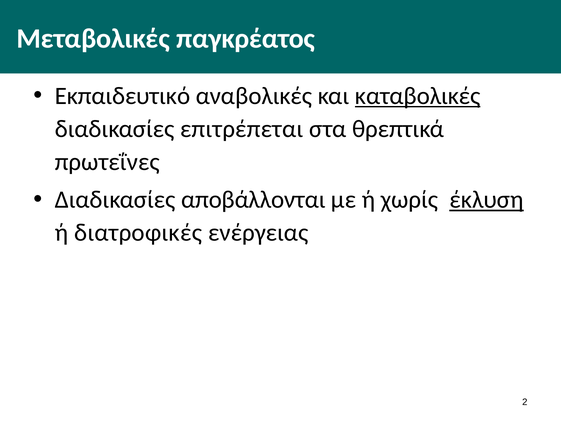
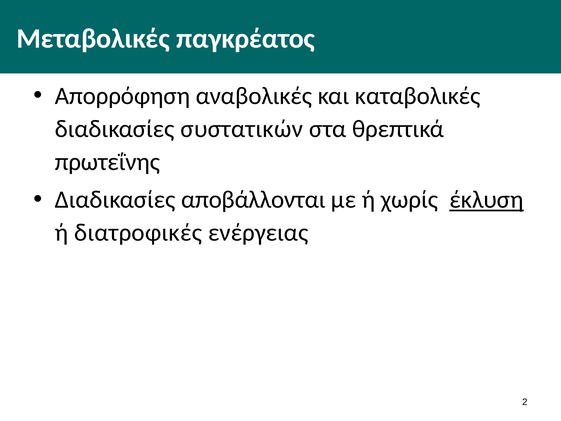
Εκπαιδευτικό: Εκπαιδευτικό -> Απορρόφηση
καταβολικές underline: present -> none
επιτρέπεται: επιτρέπεται -> συστατικών
πρωτεΐνες: πρωτεΐνες -> πρωτεΐνης
